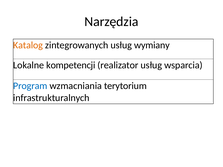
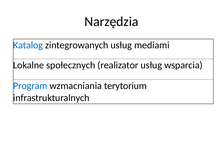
Katalog colour: orange -> blue
wymiany: wymiany -> mediami
kompetencji: kompetencji -> społecznych
